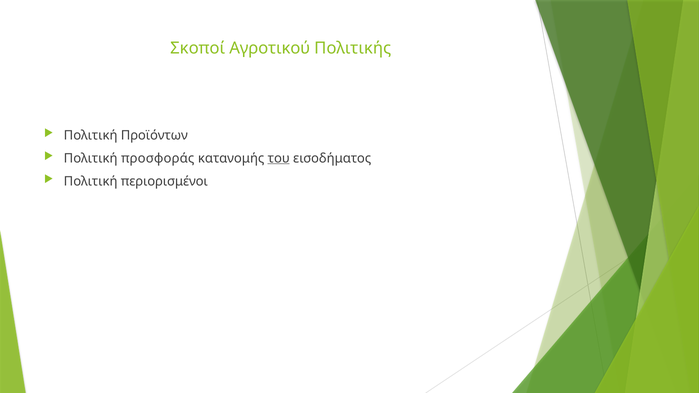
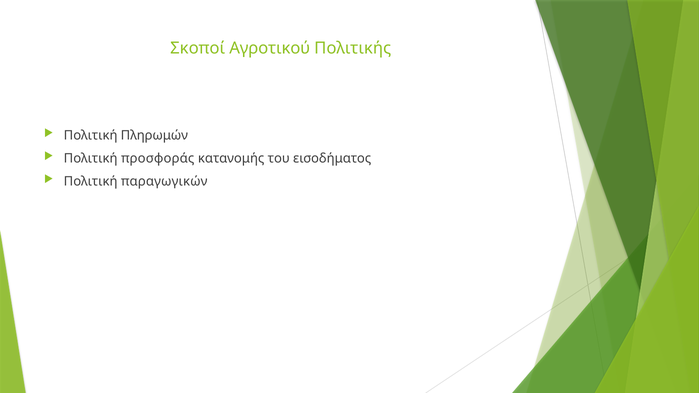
Προϊόντων: Προϊόντων -> Πληρωμών
του underline: present -> none
περιορισμένοι: περιορισμένοι -> παραγωγικών
